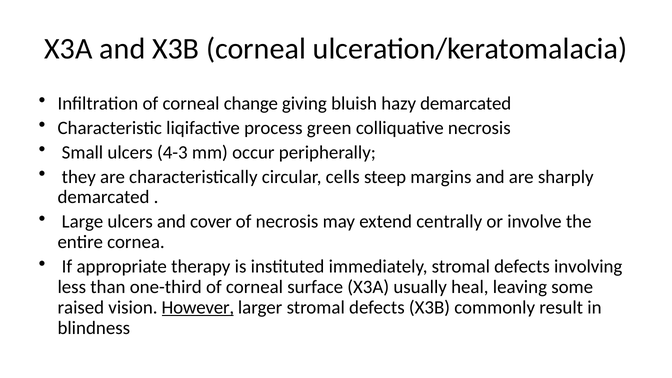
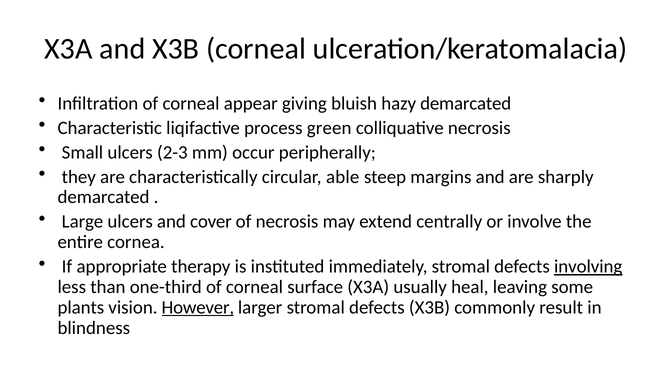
change: change -> appear
4-3: 4-3 -> 2-3
cells: cells -> able
involving underline: none -> present
raised: raised -> plants
